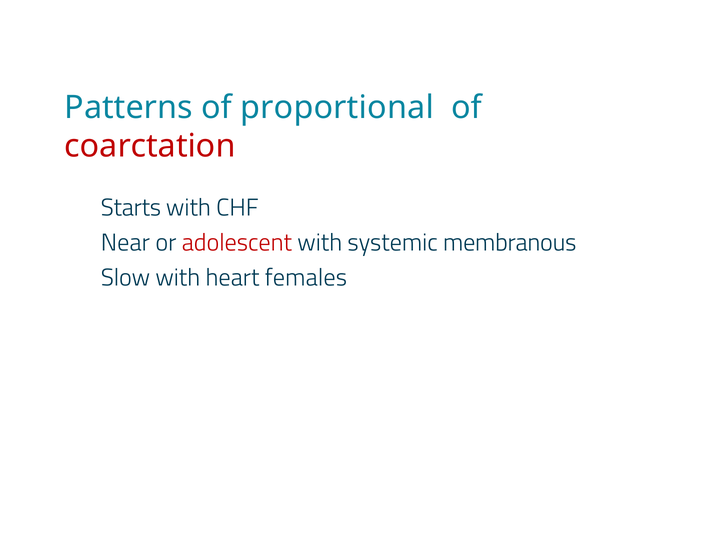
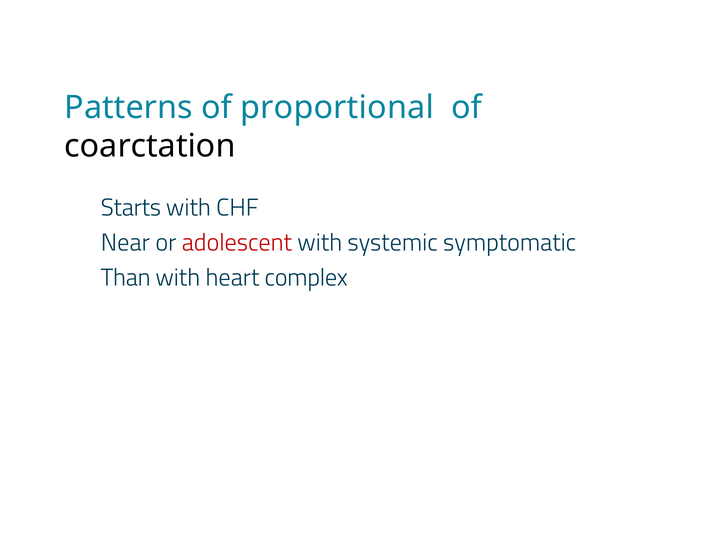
coarctation colour: red -> black
membranous: membranous -> symptomatic
Slow: Slow -> Than
females: females -> complex
